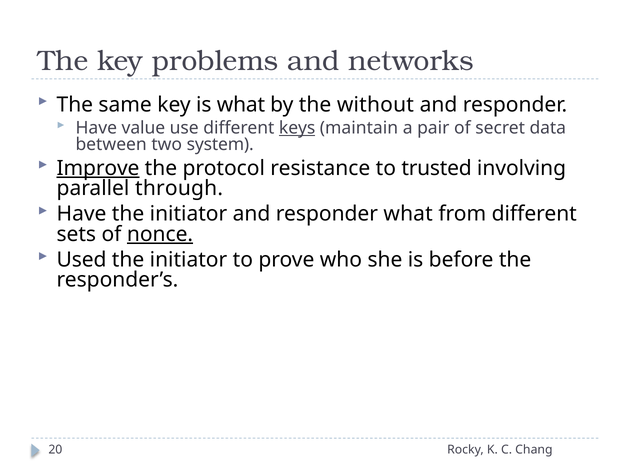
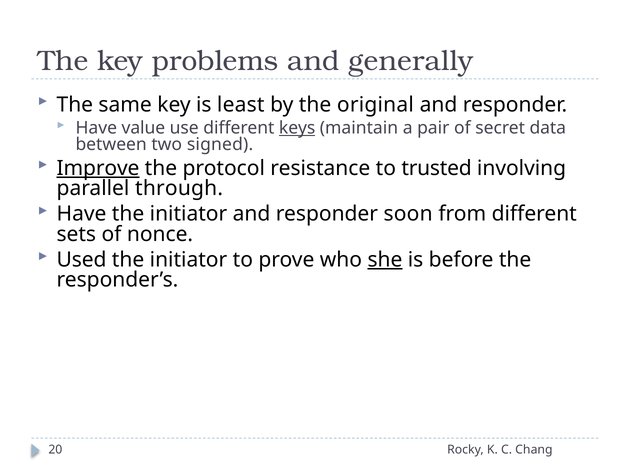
networks: networks -> generally
is what: what -> least
without: without -> original
system: system -> signed
responder what: what -> soon
nonce underline: present -> none
she underline: none -> present
